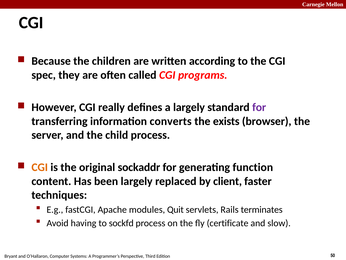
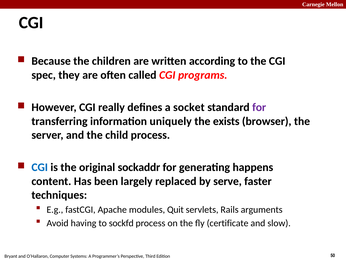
a largely: largely -> socket
converts: converts -> uniquely
CGI at (40, 167) colour: orange -> blue
function: function -> happens
client: client -> serve
terminates: terminates -> arguments
